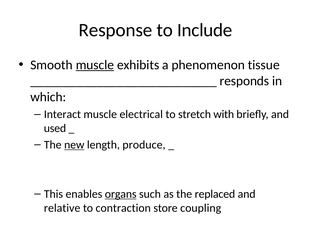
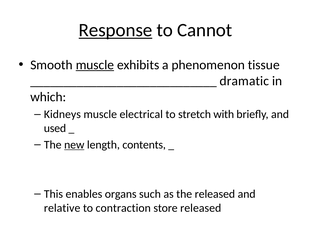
Response underline: none -> present
Include: Include -> Cannot
responds: responds -> dramatic
Interact: Interact -> Kidneys
produce: produce -> contents
organs underline: present -> none
the replaced: replaced -> released
store coupling: coupling -> released
